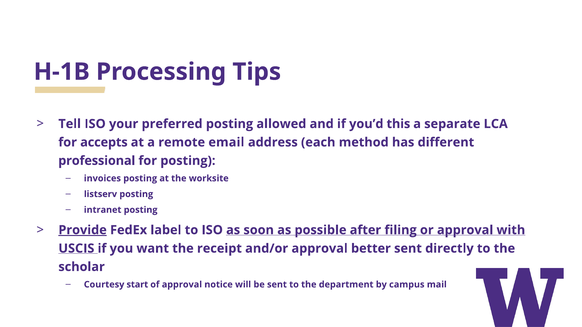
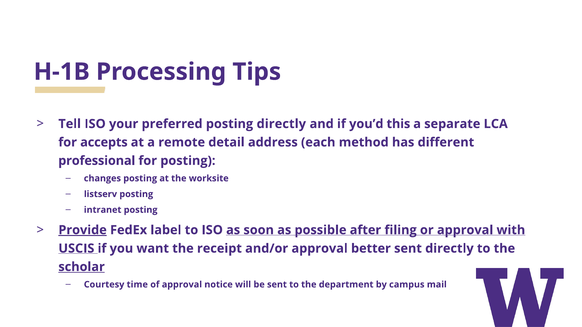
posting allowed: allowed -> directly
email: email -> detail
invoices: invoices -> changes
scholar underline: none -> present
start: start -> time
